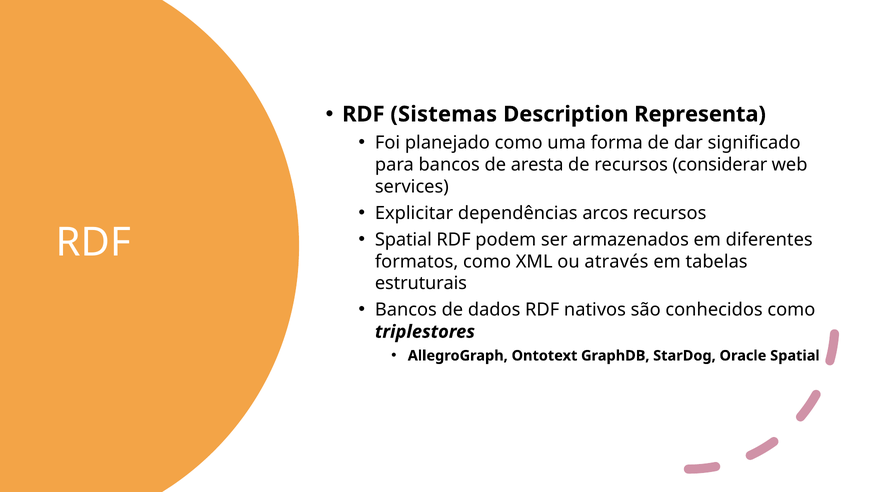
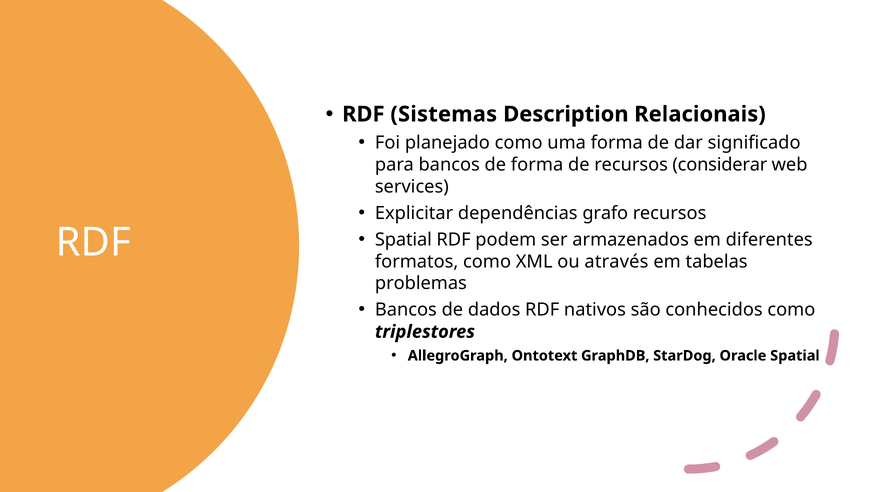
Representa: Representa -> Relacionais
de aresta: aresta -> forma
arcos: arcos -> grafo
estruturais: estruturais -> problemas
